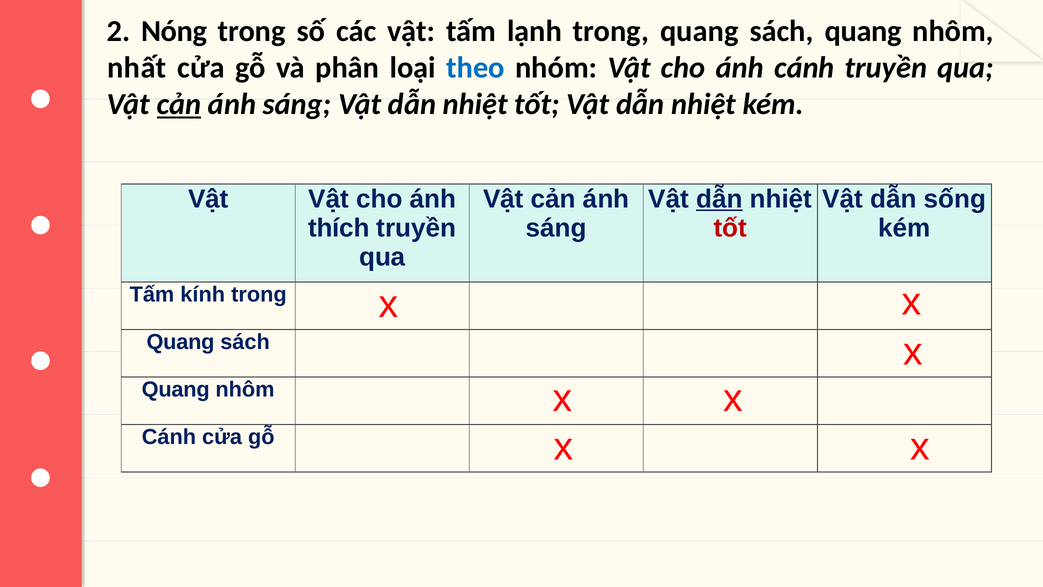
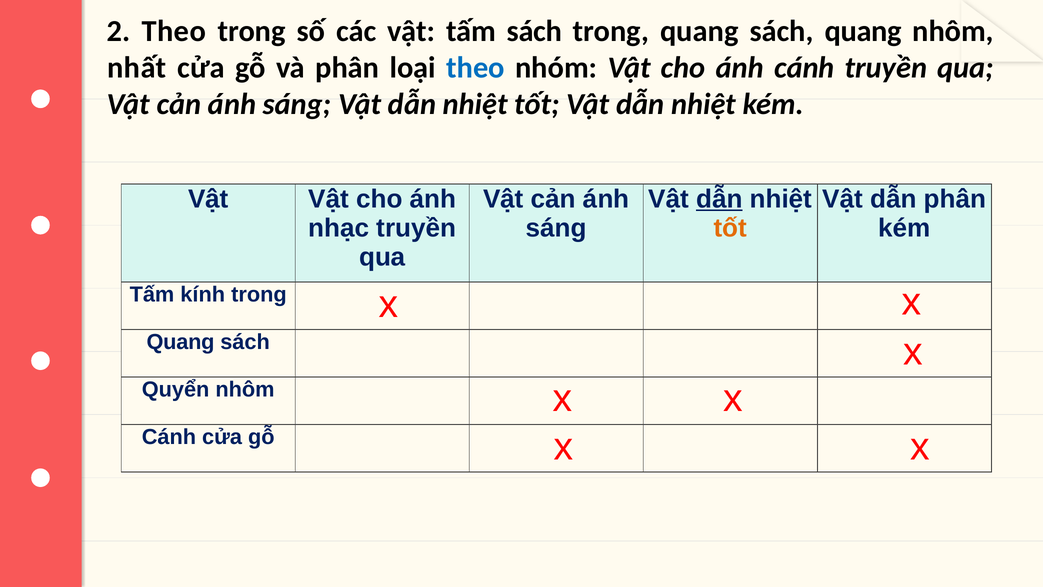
2 Nóng: Nóng -> Theo
tấm lạnh: lạnh -> sách
cản at (179, 104) underline: present -> none
dẫn sống: sống -> phân
thích: thích -> nhạc
tốt at (730, 228) colour: red -> orange
Quang at (176, 389): Quang -> Quyển
